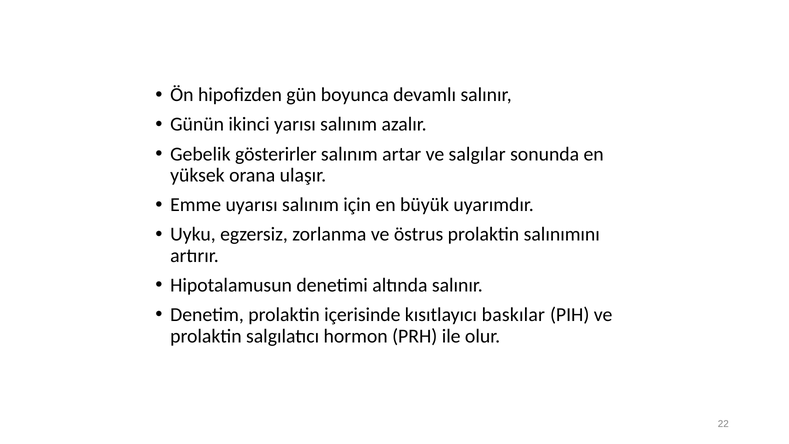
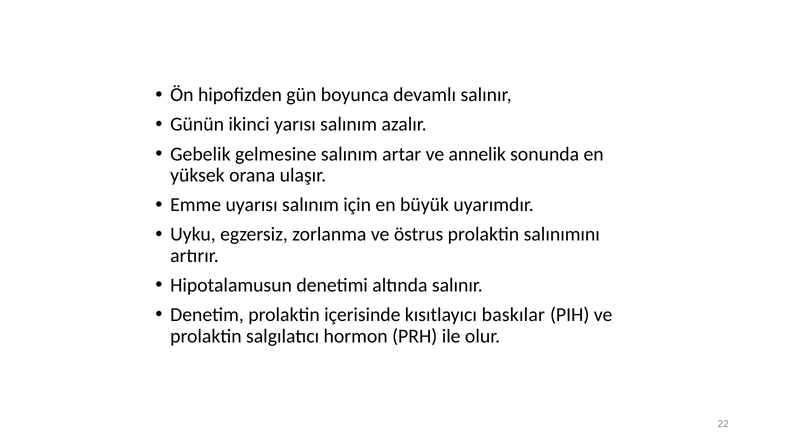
gösterirler: gösterirler -> gelmesine
salgılar: salgılar -> annelik
